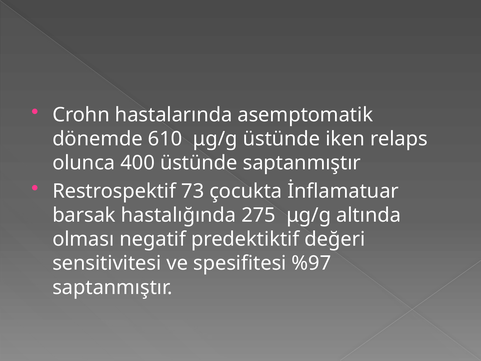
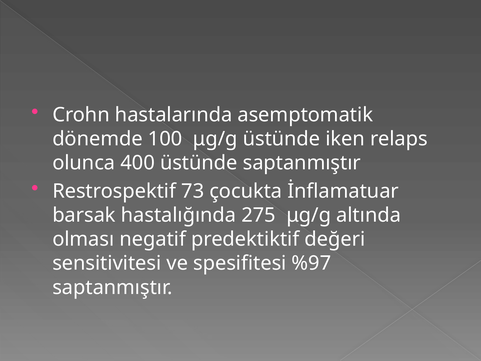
610: 610 -> 100
